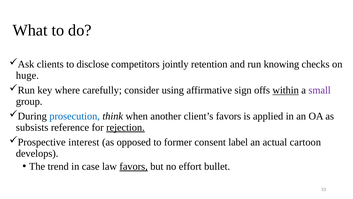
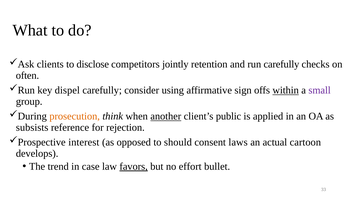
run knowing: knowing -> carefully
huge: huge -> often
where: where -> dispel
prosecution colour: blue -> orange
another underline: none -> present
client’s favors: favors -> public
rejection underline: present -> none
former: former -> should
label: label -> laws
